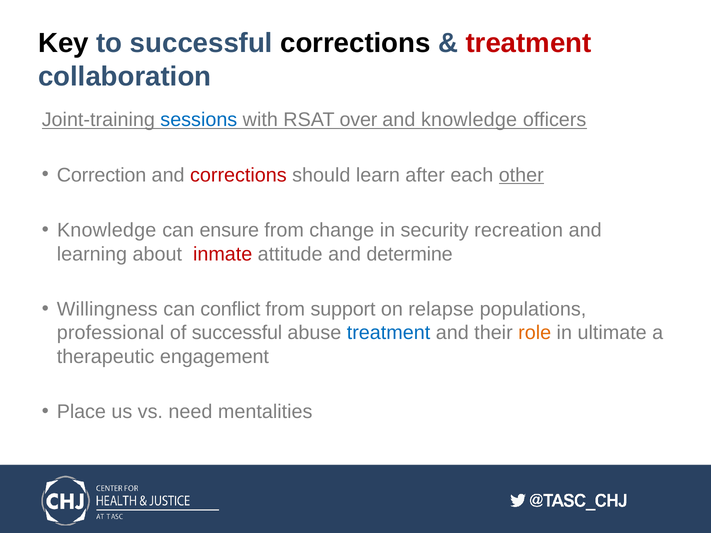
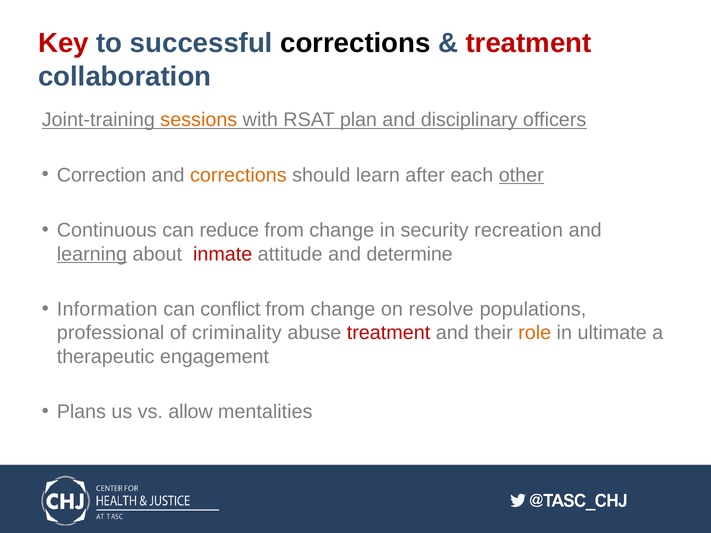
Key colour: black -> red
sessions colour: blue -> orange
over: over -> plan
and knowledge: knowledge -> disciplinary
corrections at (238, 175) colour: red -> orange
Knowledge at (107, 230): Knowledge -> Continuous
ensure: ensure -> reduce
learning underline: none -> present
Willingness: Willingness -> Information
support at (343, 309): support -> change
relapse: relapse -> resolve
of successful: successful -> criminality
treatment at (389, 333) colour: blue -> red
Place: Place -> Plans
need: need -> allow
